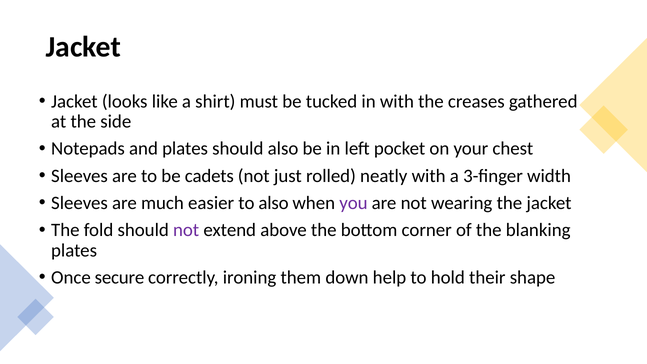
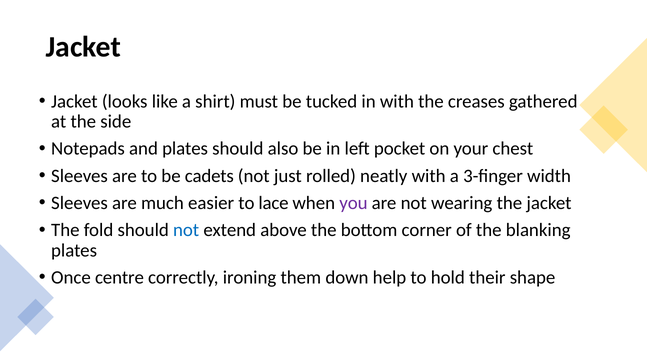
to also: also -> lace
not at (186, 230) colour: purple -> blue
secure: secure -> centre
